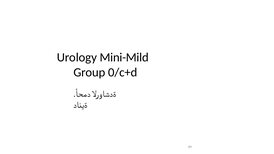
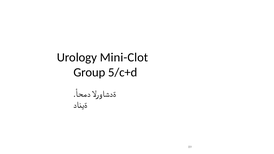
Mini-Mild: Mini-Mild -> Mini-Clot
0/c+d: 0/c+d -> 5/c+d
